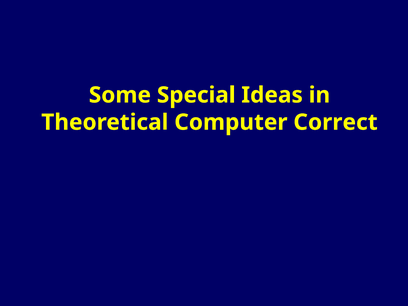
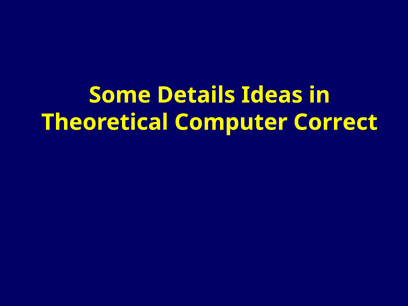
Special: Special -> Details
